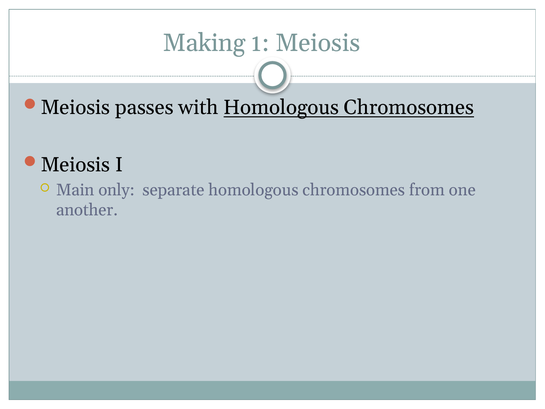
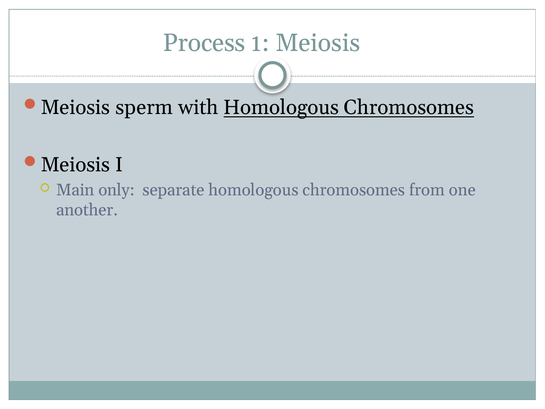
Making: Making -> Process
passes: passes -> sperm
